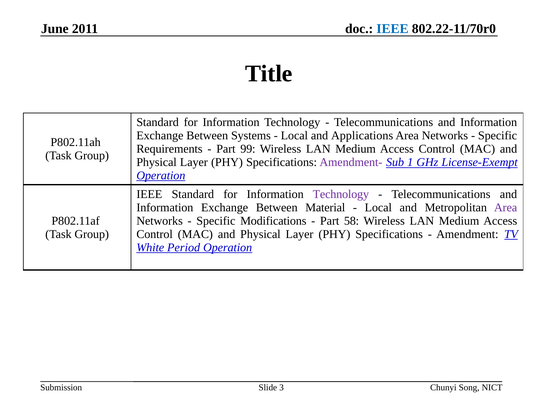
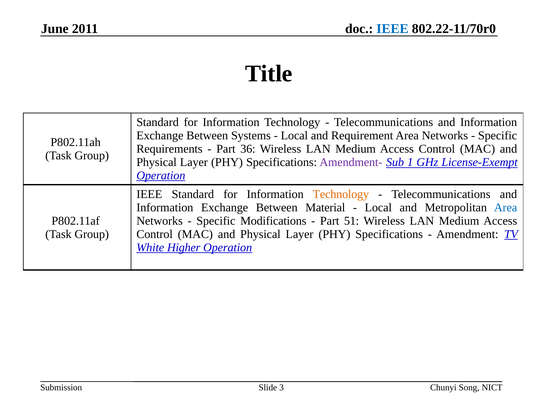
Applications: Applications -> Requirement
99: 99 -> 36
Technology at (341, 194) colour: purple -> orange
Area at (506, 207) colour: purple -> blue
58: 58 -> 51
Period: Period -> Higher
